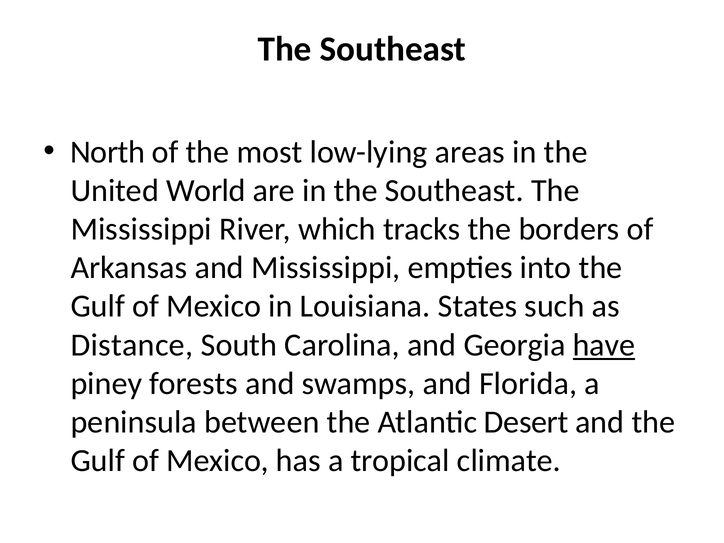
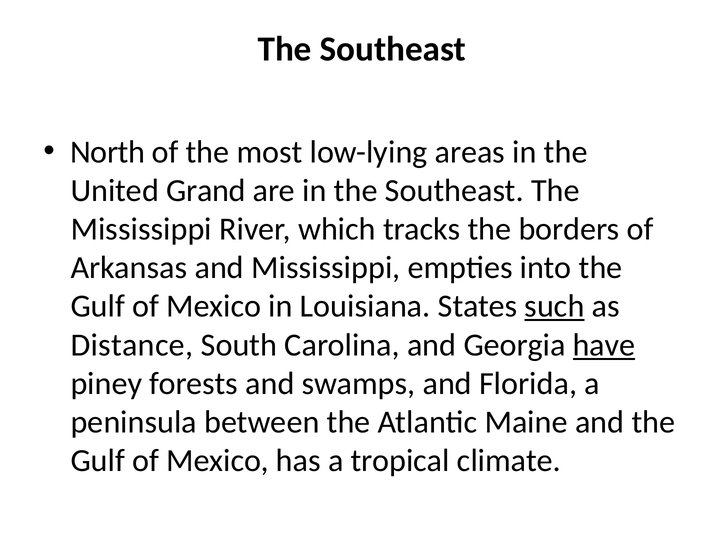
World: World -> Grand
such underline: none -> present
Desert: Desert -> Maine
